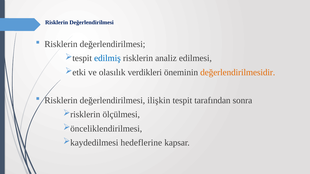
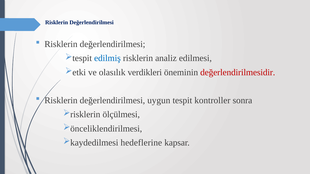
değerlendirilmesidir colour: orange -> red
ilişkin: ilişkin -> uygun
tarafından: tarafından -> kontroller
